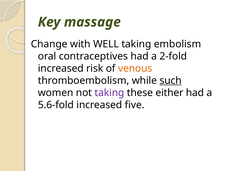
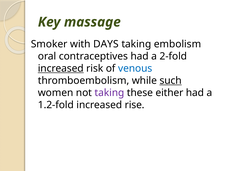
Change: Change -> Smoker
WELL: WELL -> DAYS
increased at (61, 68) underline: none -> present
venous colour: orange -> blue
5.6-fold: 5.6-fold -> 1.2-fold
five: five -> rise
